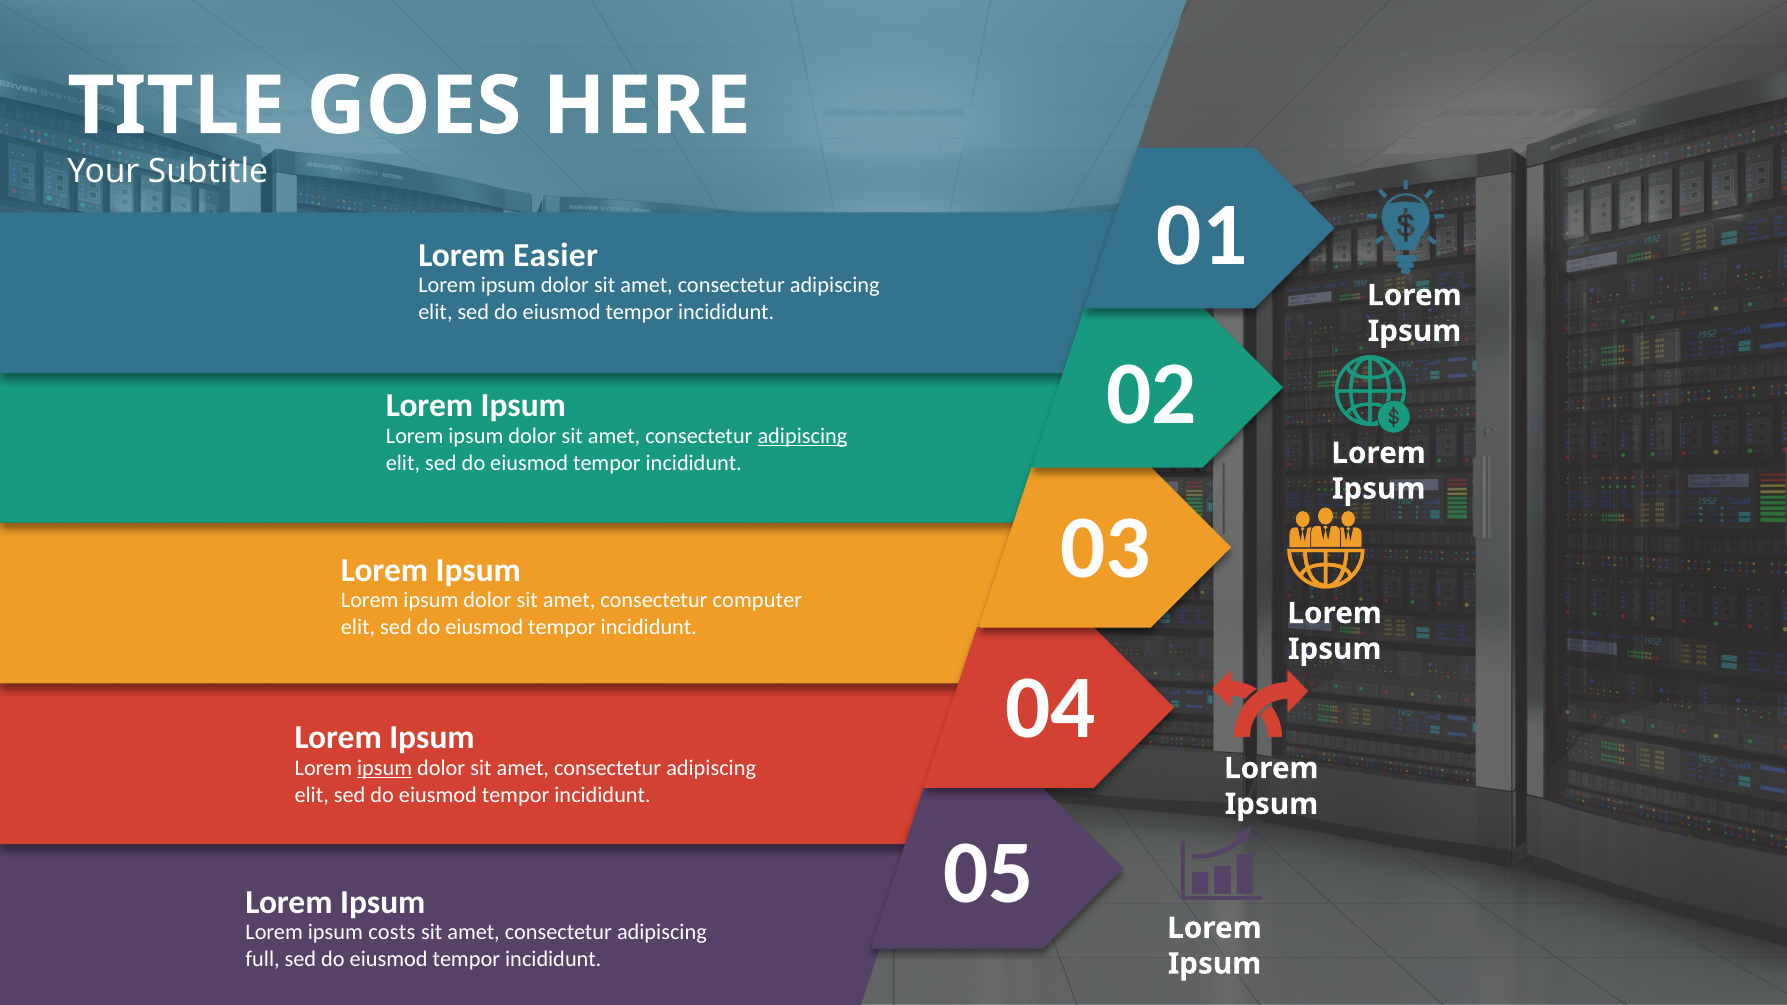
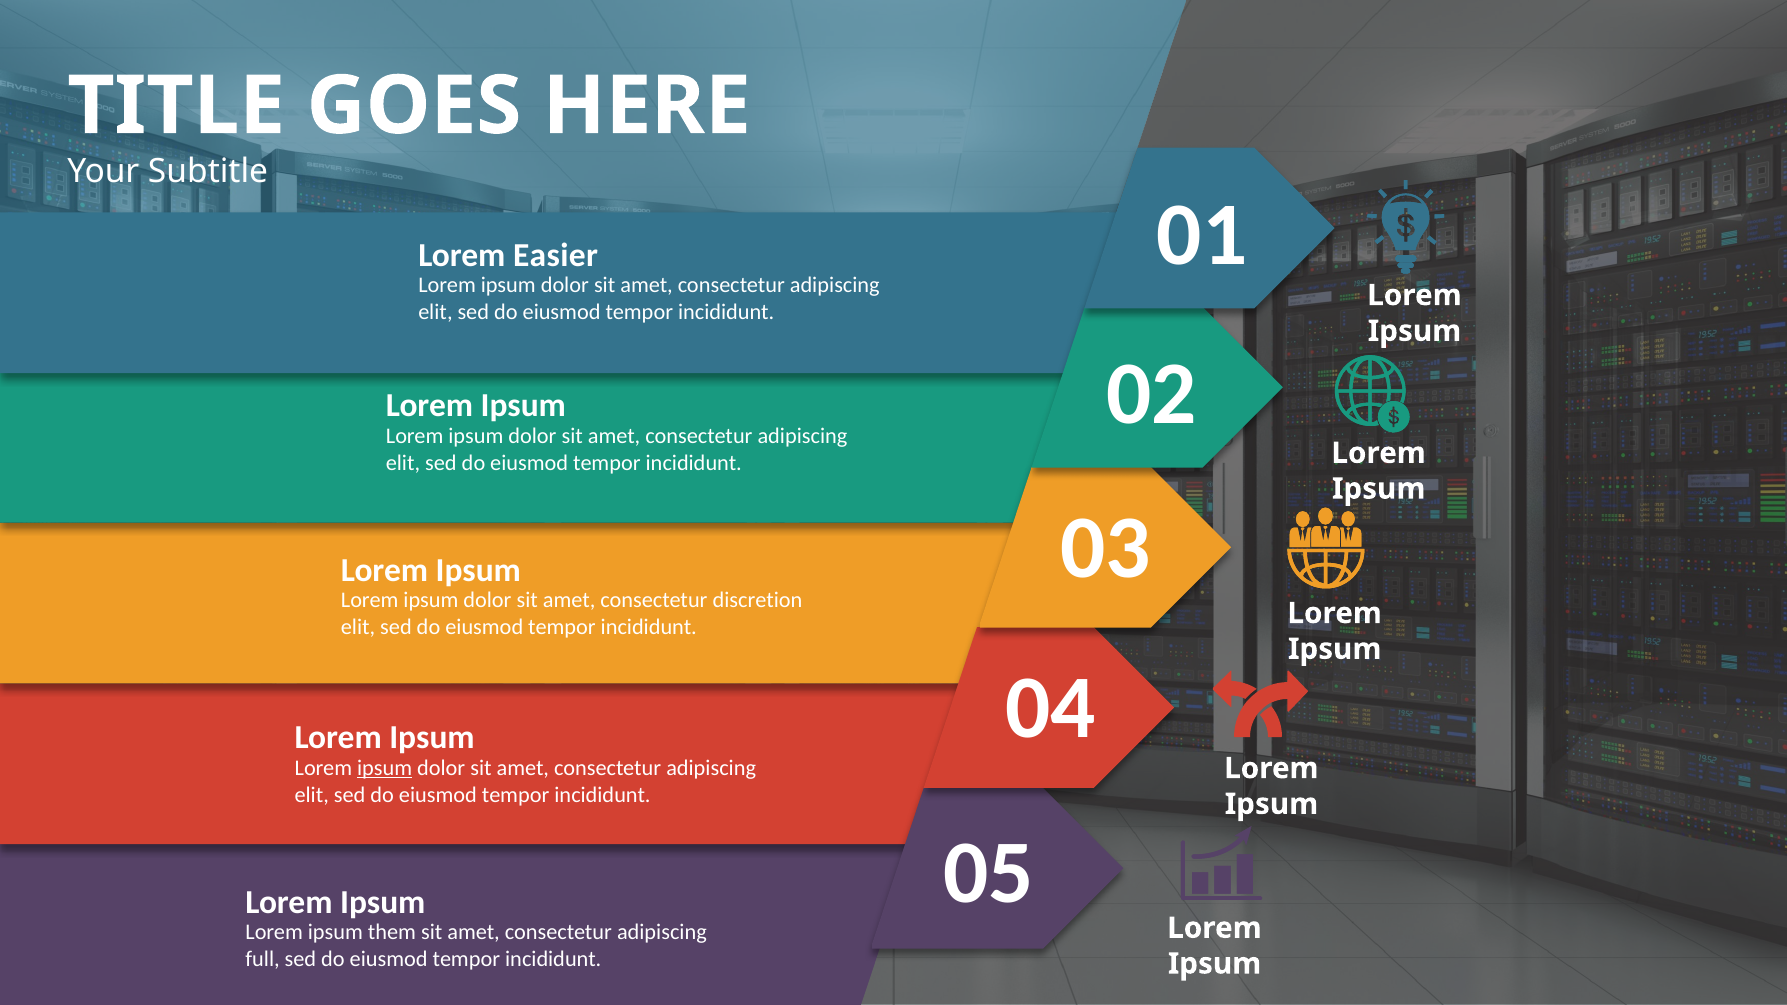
adipiscing at (802, 436) underline: present -> none
computer: computer -> discretion
costs: costs -> them
